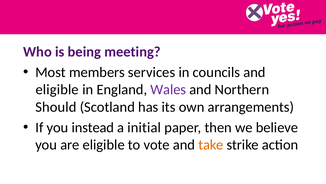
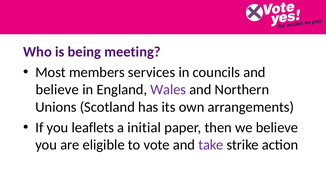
eligible at (57, 89): eligible -> believe
Should: Should -> Unions
instead: instead -> leaflets
take colour: orange -> purple
